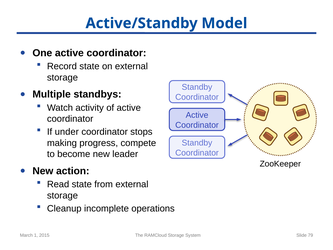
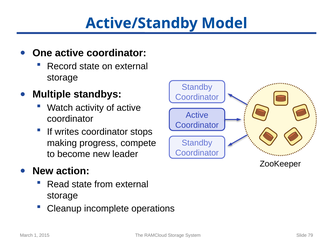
under: under -> writes
